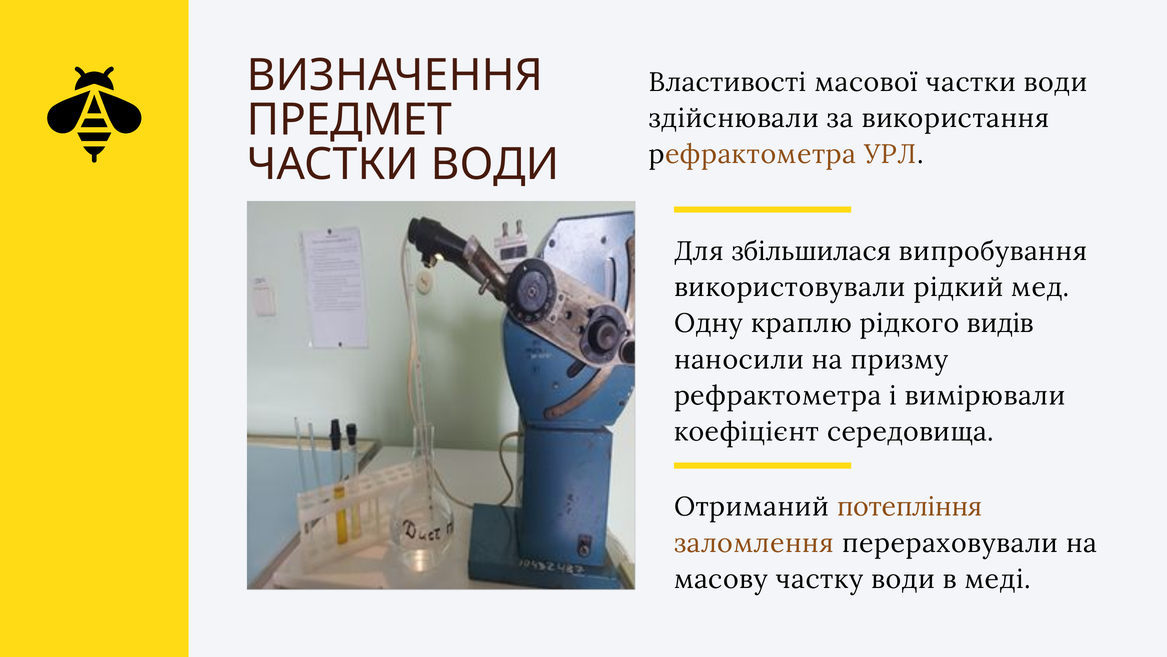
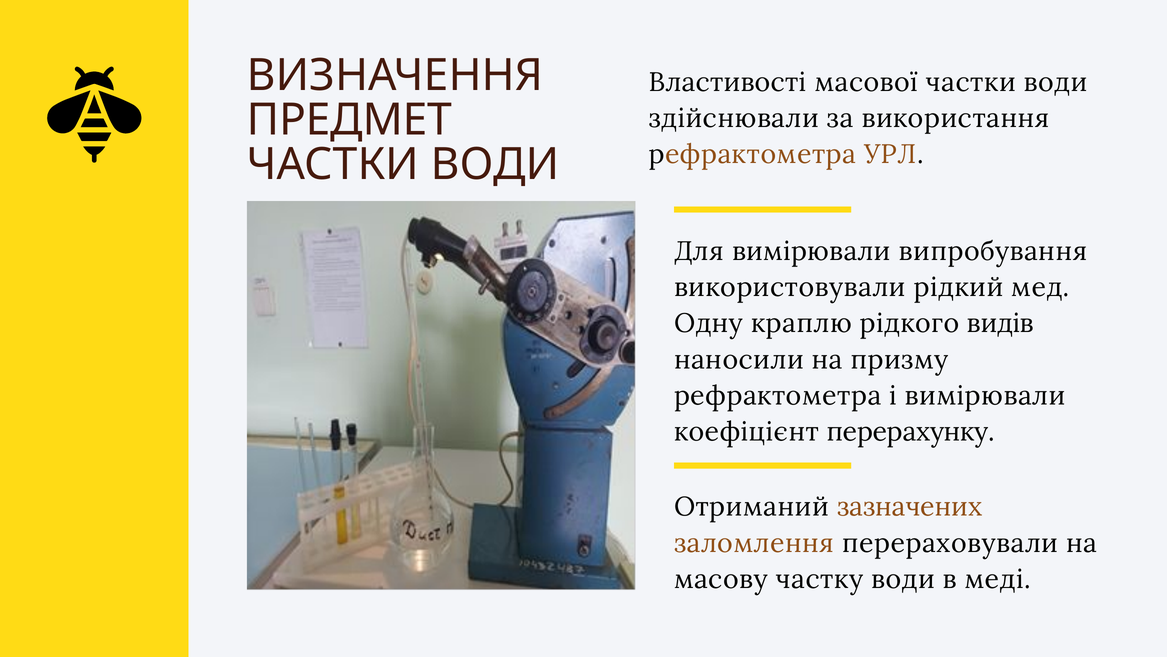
Для збільшилася: збільшилася -> вимірювали
середовища: середовища -> перерахунку
потепління: потепління -> зазначених
